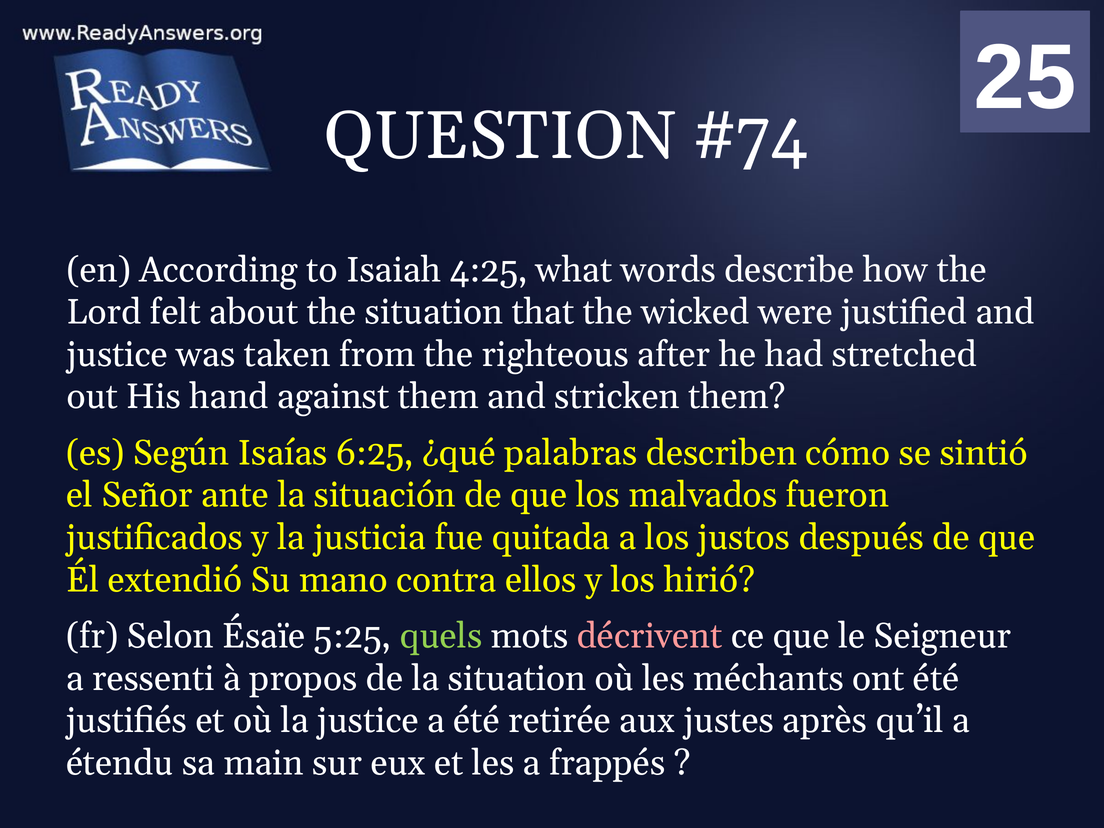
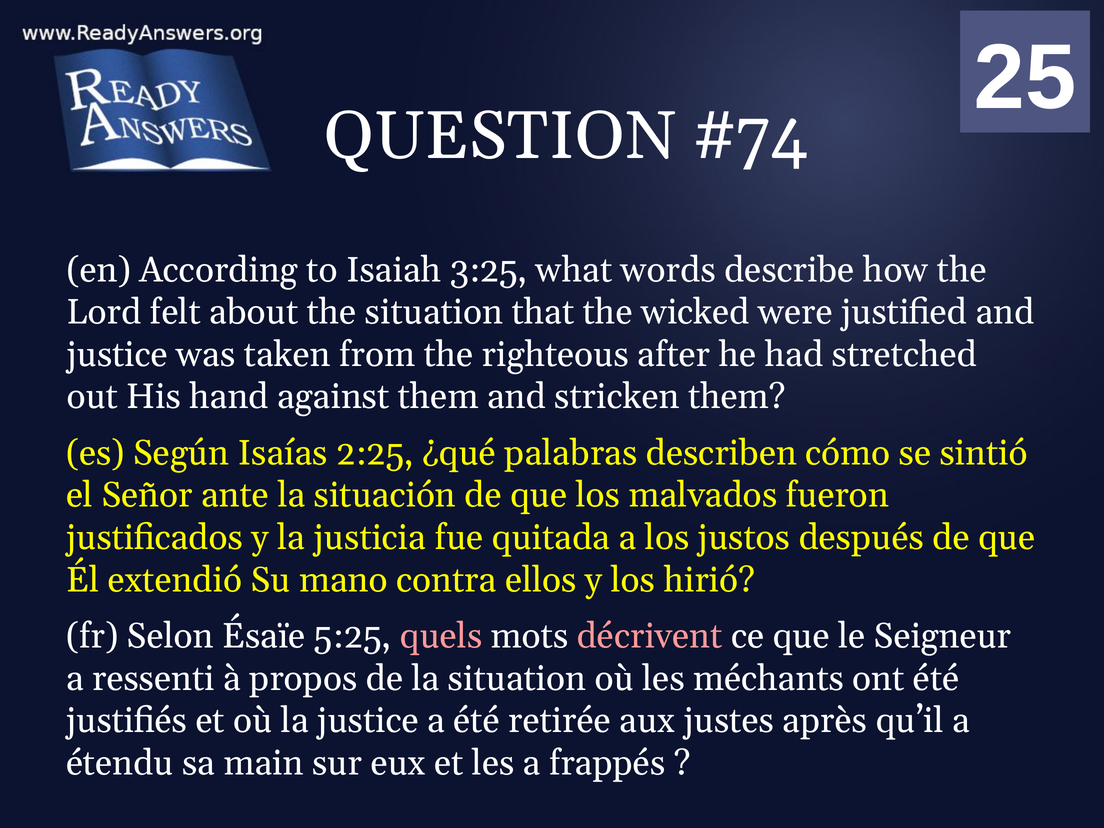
4:25: 4:25 -> 3:25
6:25: 6:25 -> 2:25
quels colour: light green -> pink
